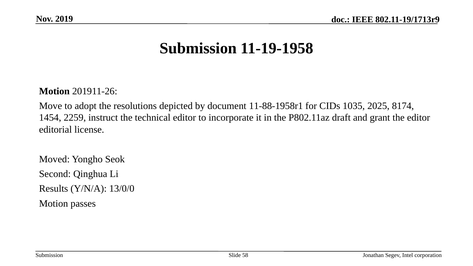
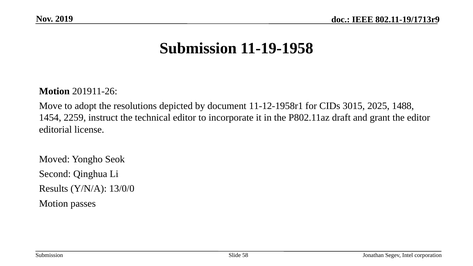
11-88-1958r1: 11-88-1958r1 -> 11-12-1958r1
1035: 1035 -> 3015
8174: 8174 -> 1488
